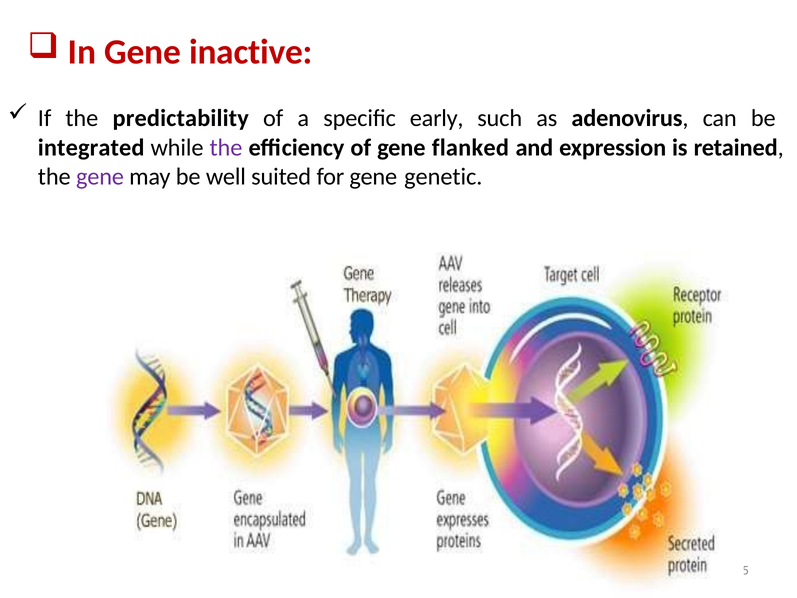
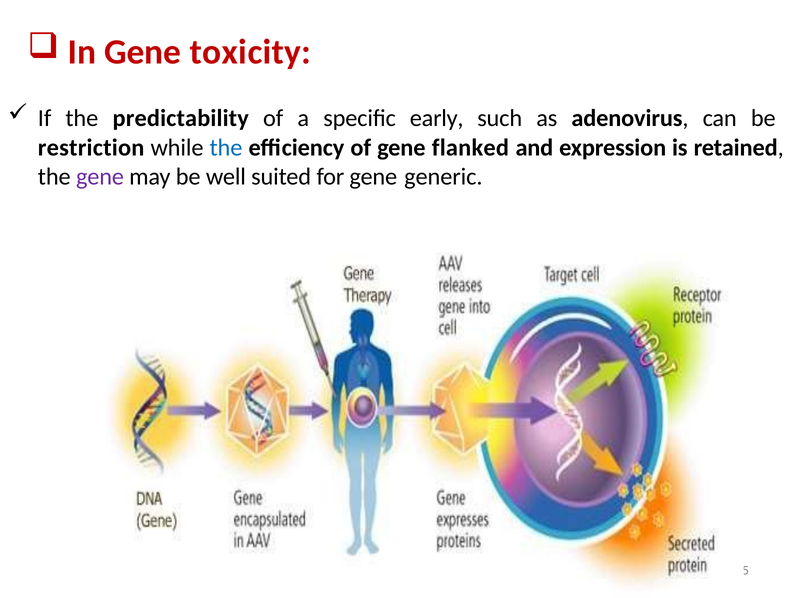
inactive: inactive -> toxicity
integrated: integrated -> restriction
the at (226, 148) colour: purple -> blue
genetic: genetic -> generic
